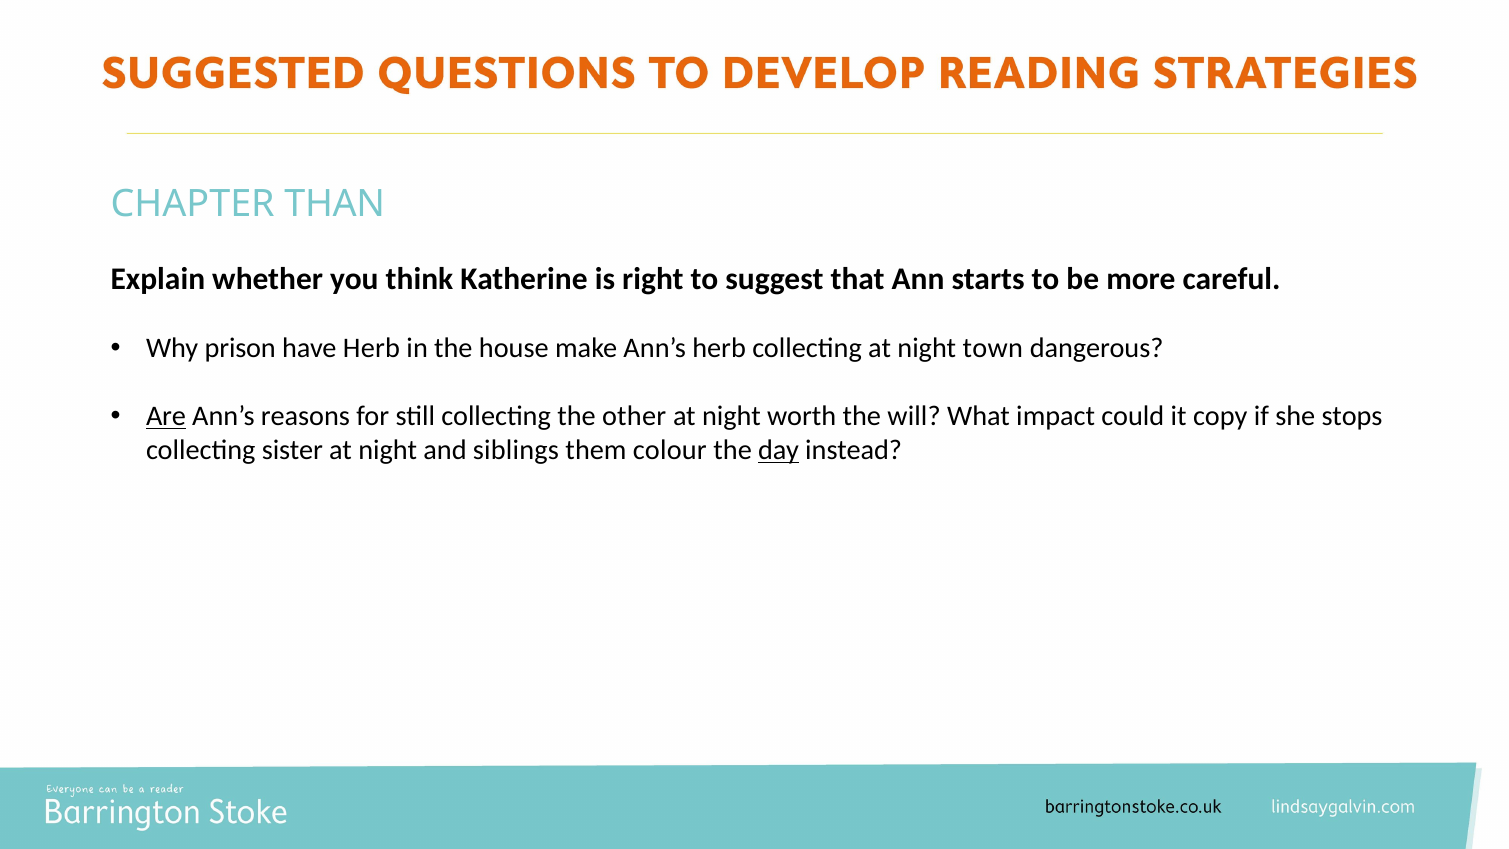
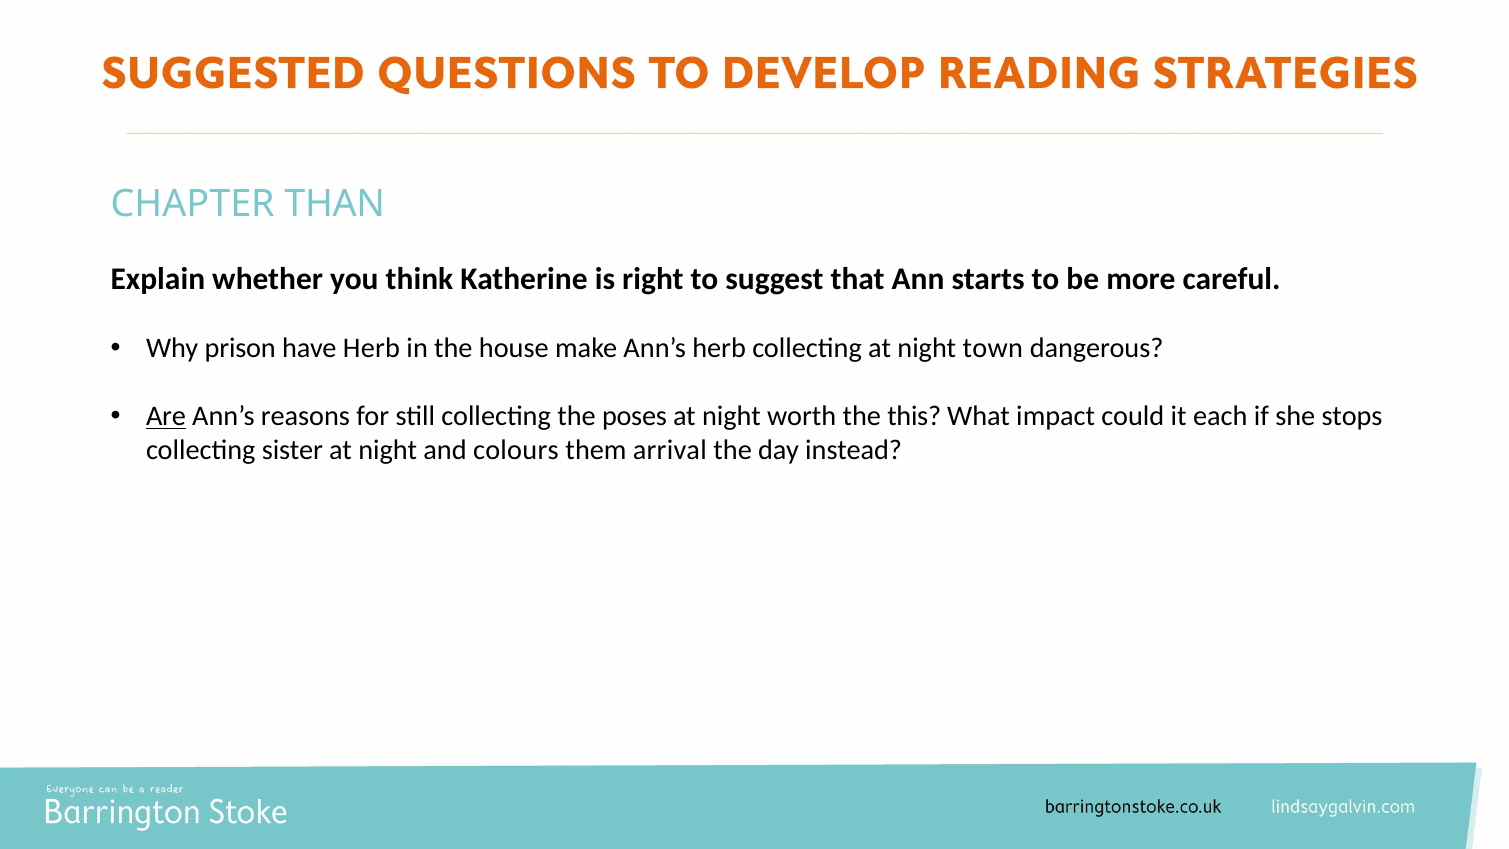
other: other -> poses
will: will -> this
copy: copy -> each
siblings: siblings -> colours
colour: colour -> arrival
day underline: present -> none
